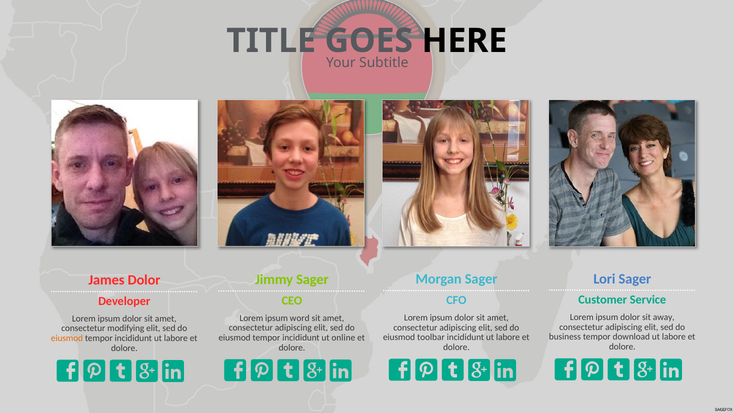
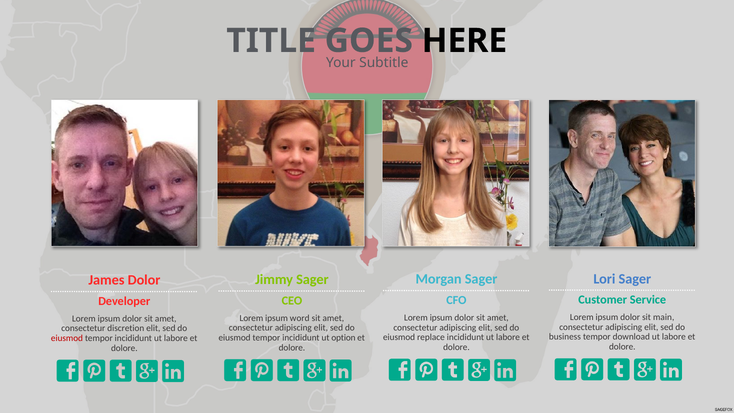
away: away -> main
modifying: modifying -> discretion
toolbar: toolbar -> replace
online: online -> option
eiusmod at (67, 338) colour: orange -> red
